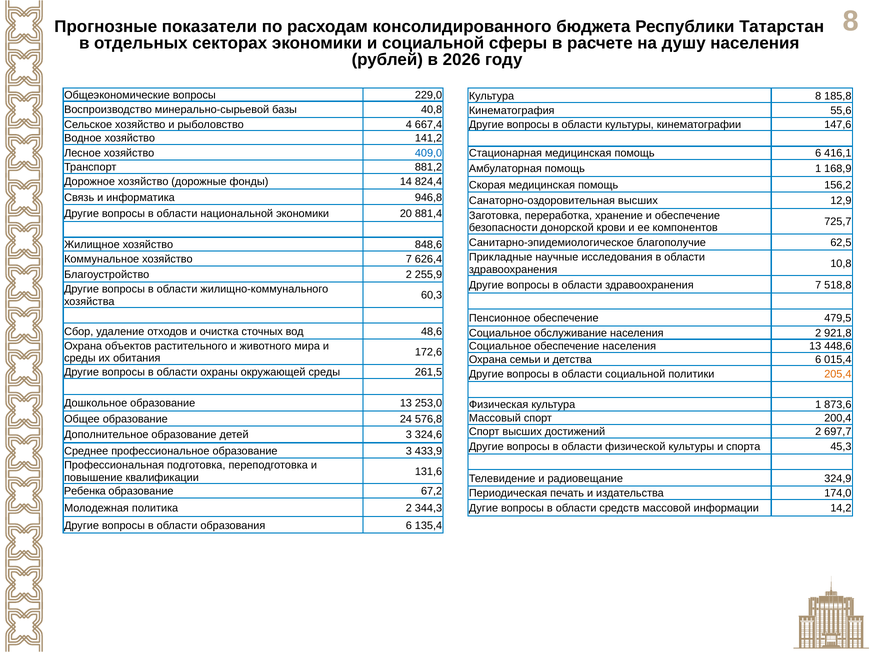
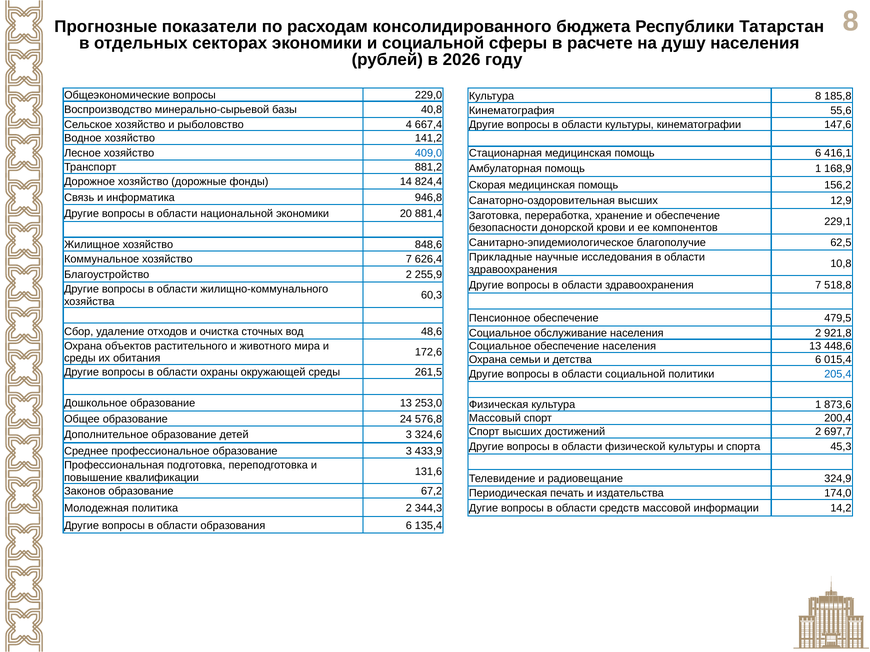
725,7: 725,7 -> 229,1
205,4 colour: orange -> blue
Ребенка: Ребенка -> Законов
